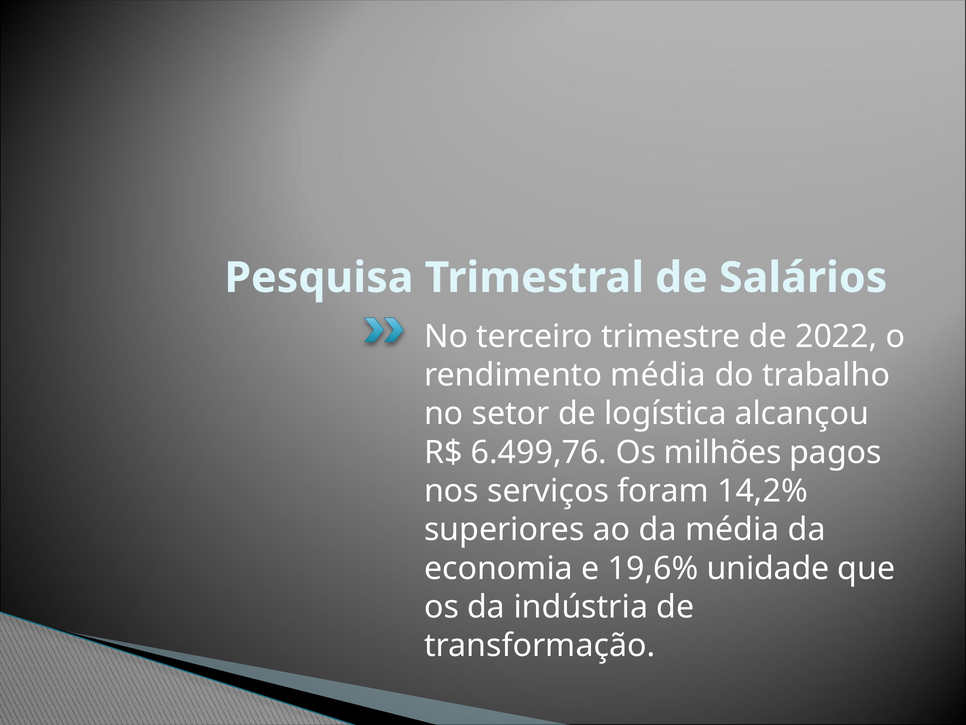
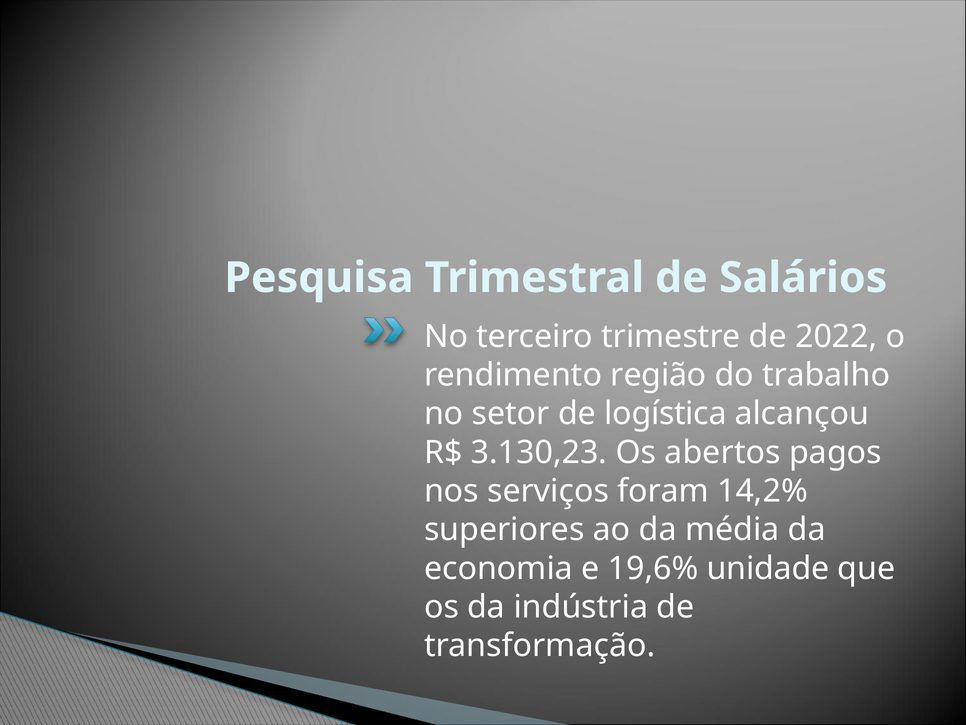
rendimento média: média -> região
6.499,76: 6.499,76 -> 3.130,23
milhões: milhões -> abertos
